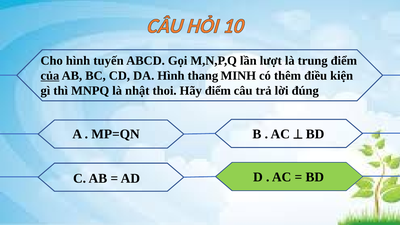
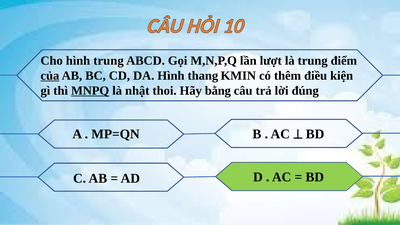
hình tuyến: tuyến -> trung
MINH: MINH -> KMIN
MNPQ underline: none -> present
Hãy điểm: điểm -> bằng
